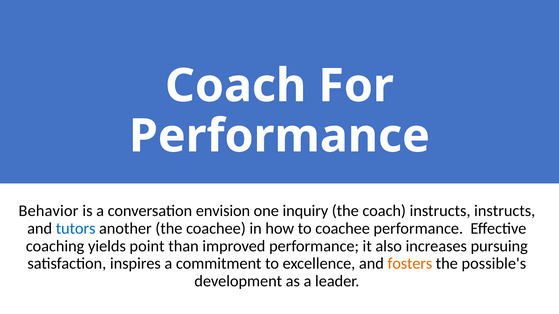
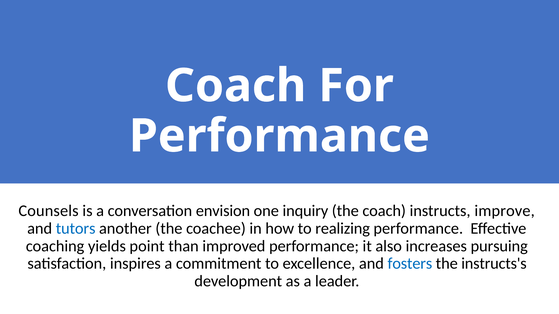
Behavior: Behavior -> Counsels
instructs instructs: instructs -> improve
to coachee: coachee -> realizing
fosters colour: orange -> blue
possible's: possible's -> instructs's
